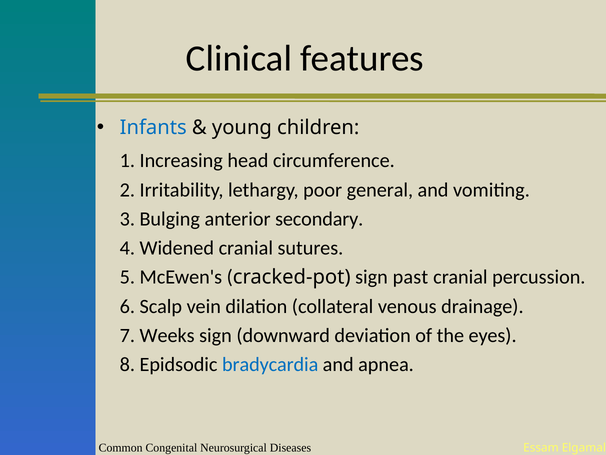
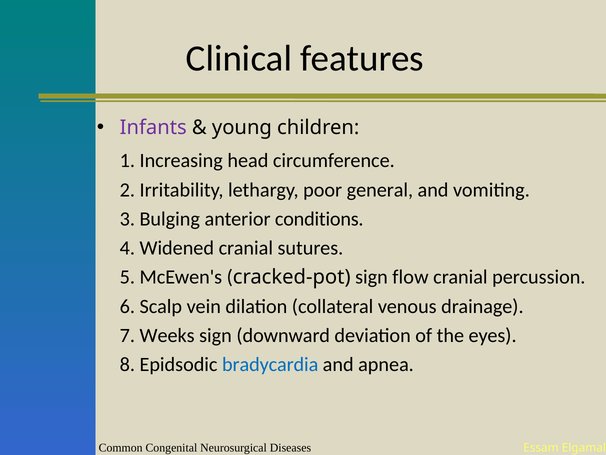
Infants colour: blue -> purple
secondary: secondary -> conditions
past: past -> flow
